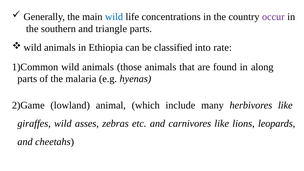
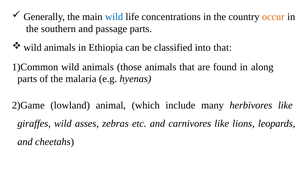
occur colour: purple -> orange
triangle: triangle -> passage
into rate: rate -> that
